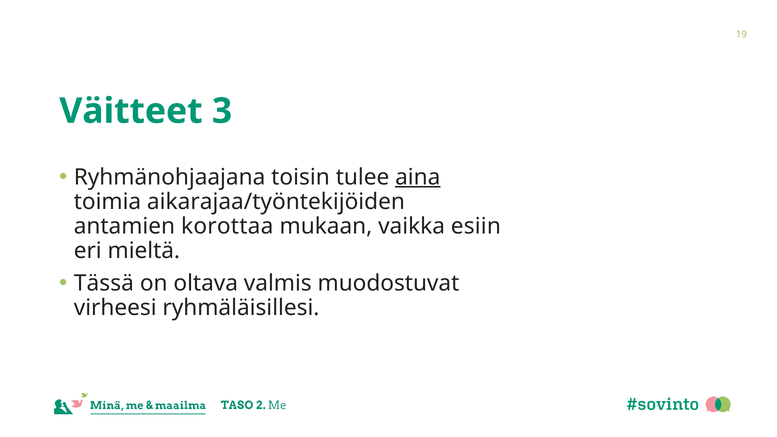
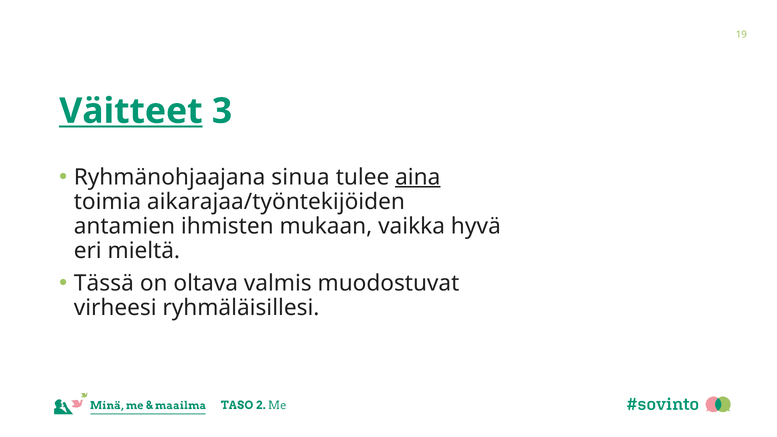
Väitteet underline: none -> present
toisin: toisin -> sinua
korottaa: korottaa -> ihmisten
esiin: esiin -> hyvä
